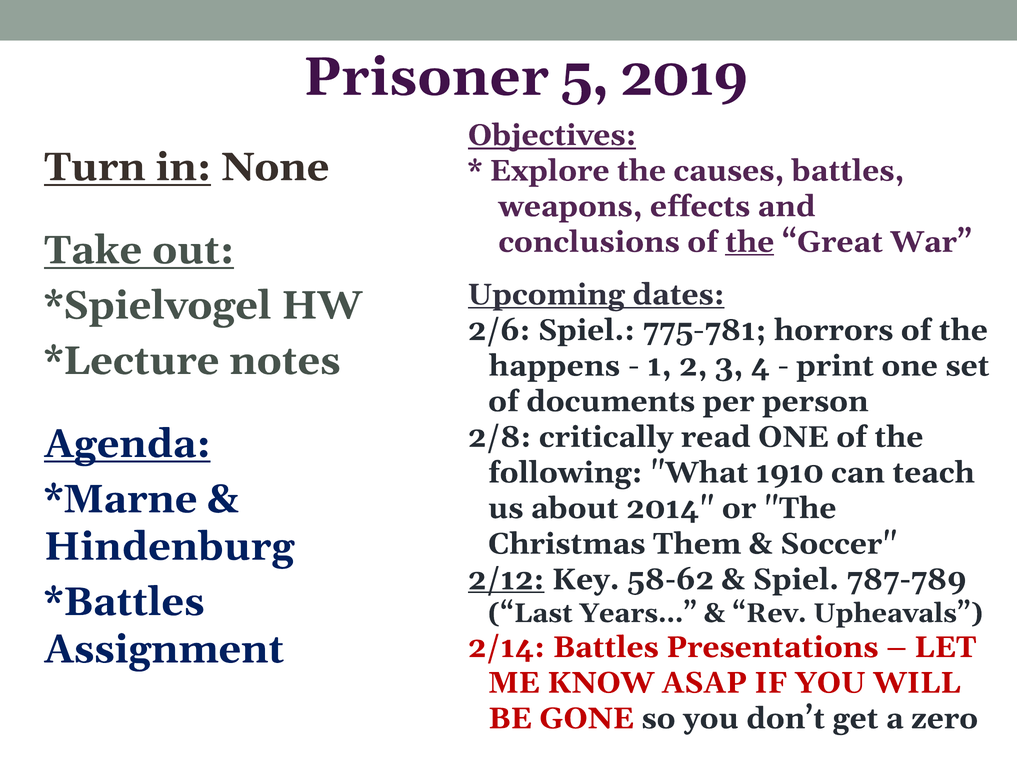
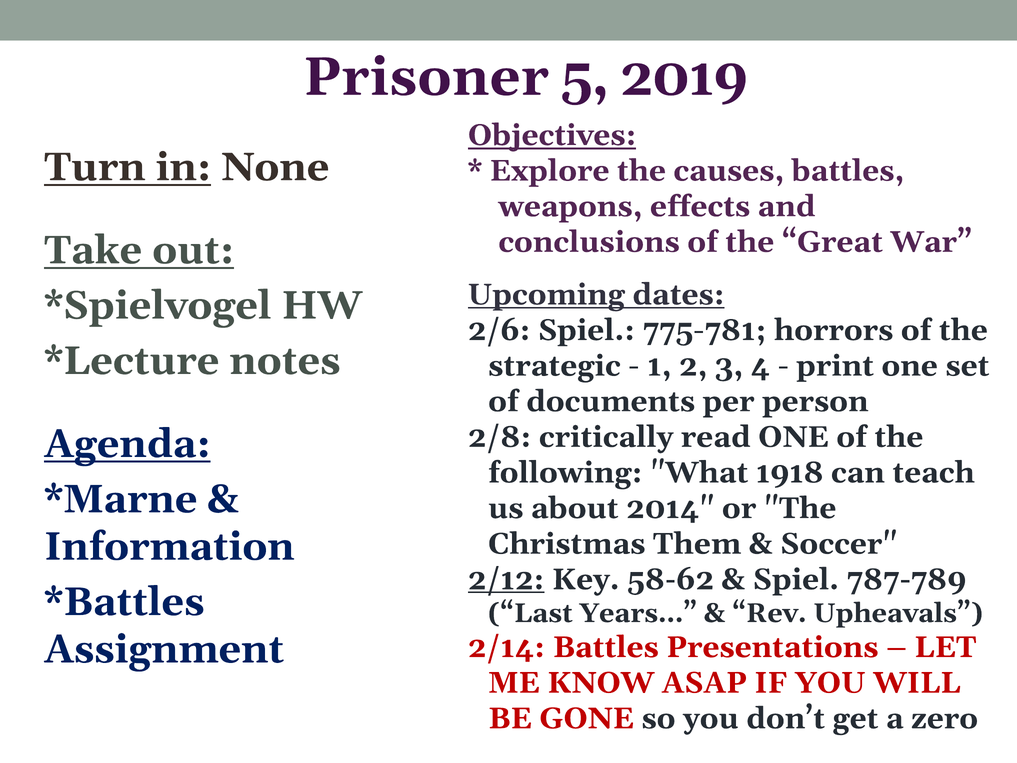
the at (750, 242) underline: present -> none
happens: happens -> strategic
1910: 1910 -> 1918
Hindenburg: Hindenburg -> Information
